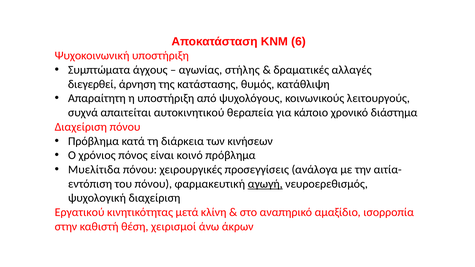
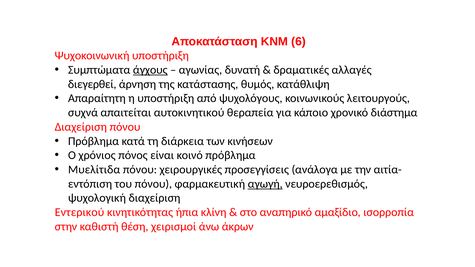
άγχους underline: none -> present
στήλης: στήλης -> δυνατή
Εργατικού: Εργατικού -> Εντερικού
μετά: μετά -> ήπια
